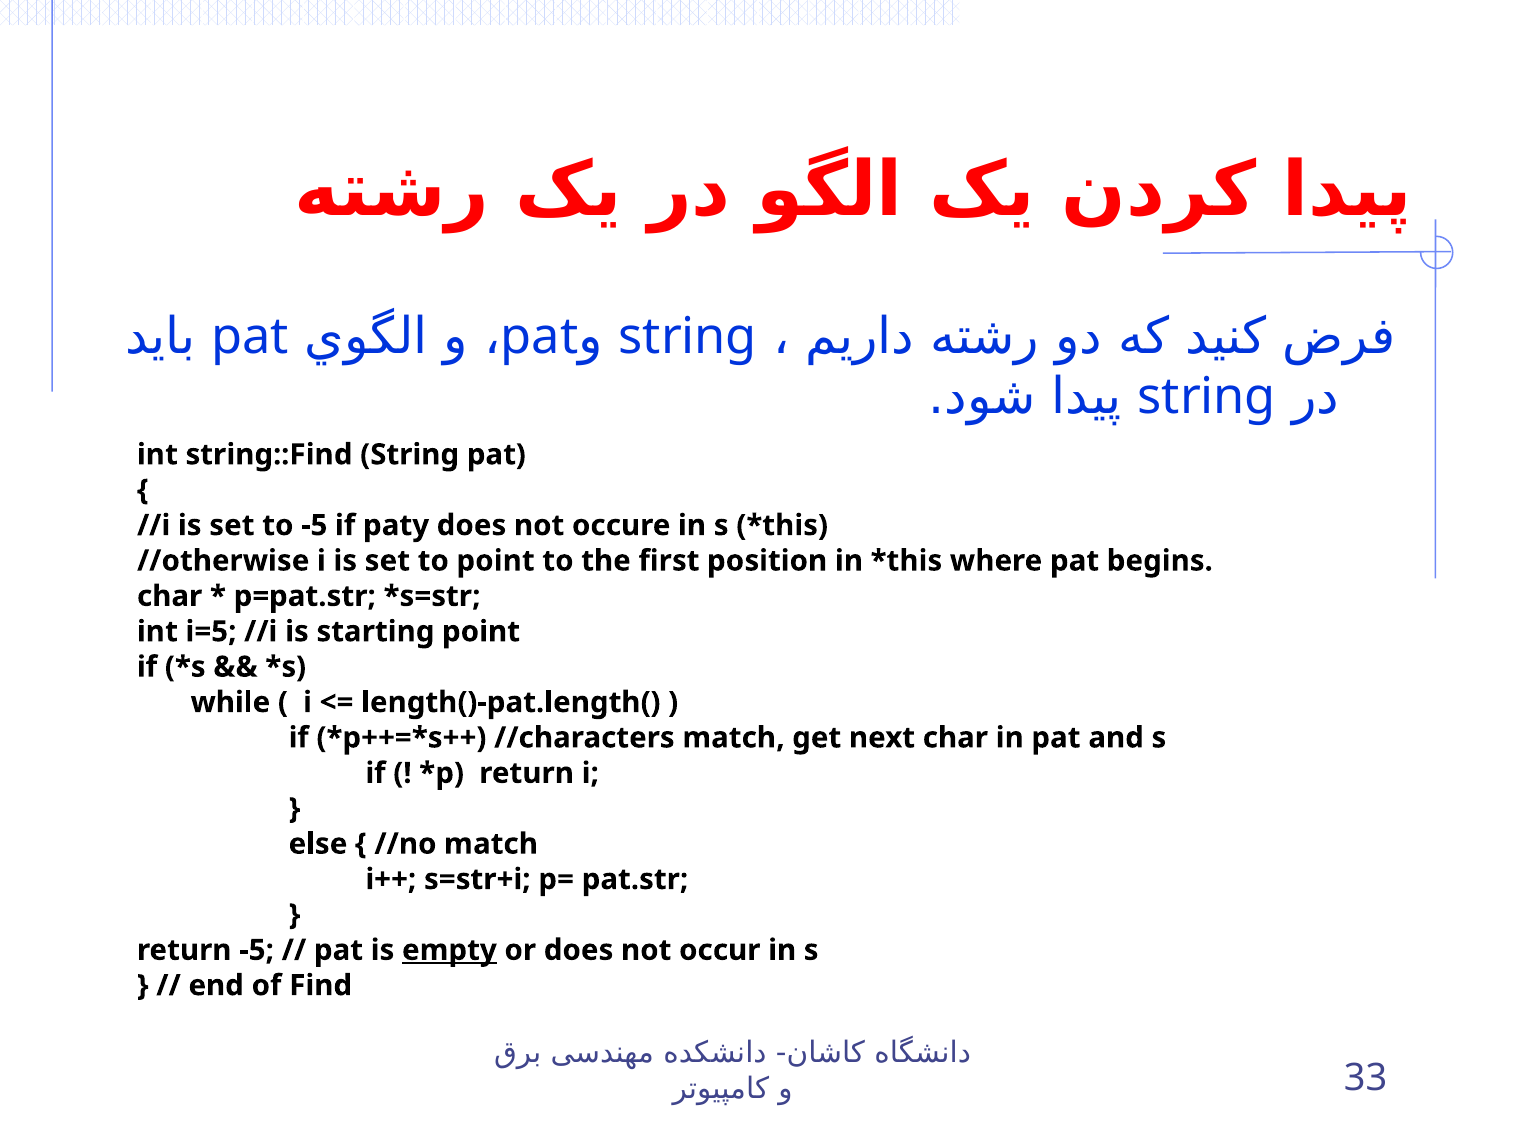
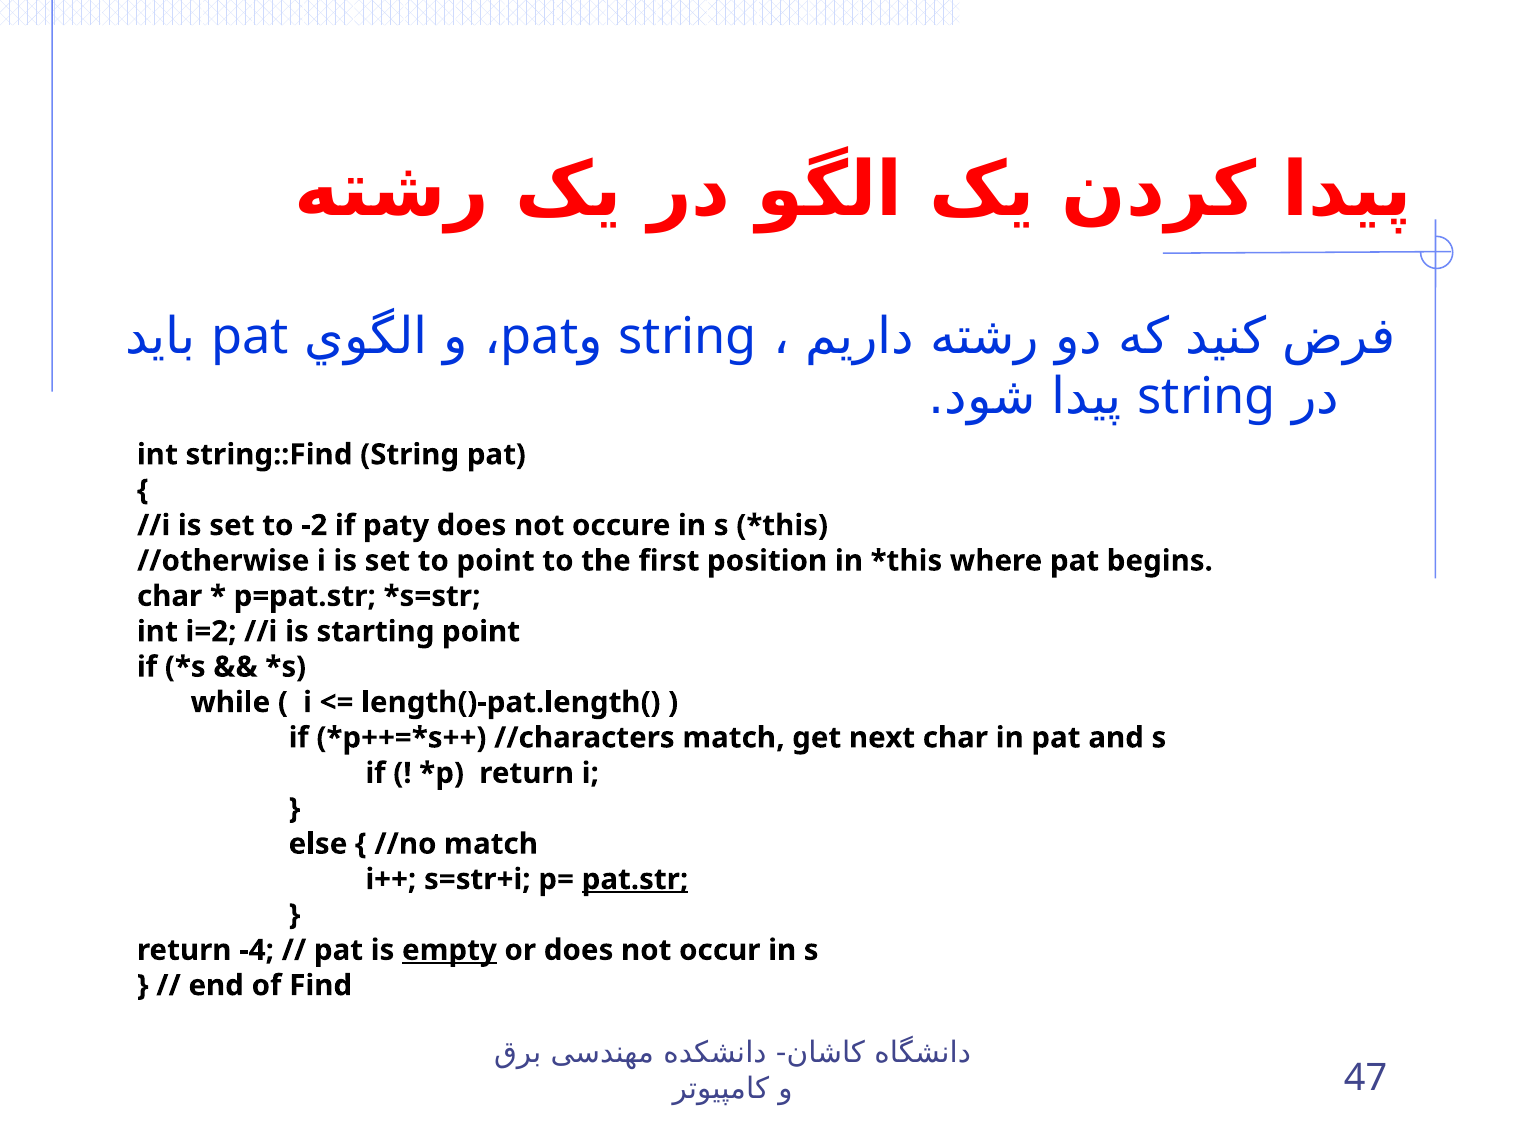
to -5: -5 -> -2
i=5: i=5 -> i=2
pat.str underline: none -> present
return -5: -5 -> -4
33: 33 -> 47
